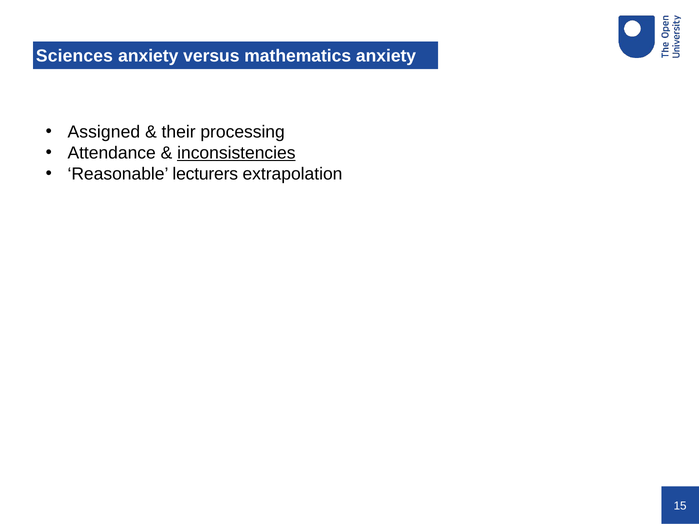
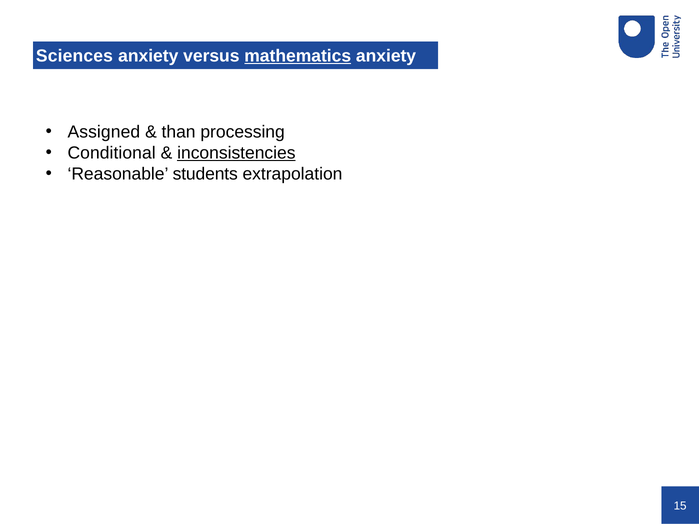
mathematics underline: none -> present
their: their -> than
Attendance: Attendance -> Conditional
lecturers: lecturers -> students
